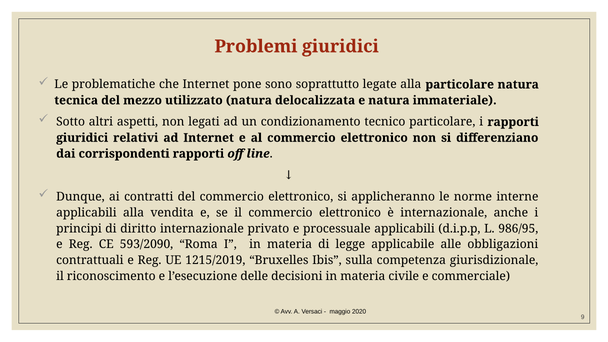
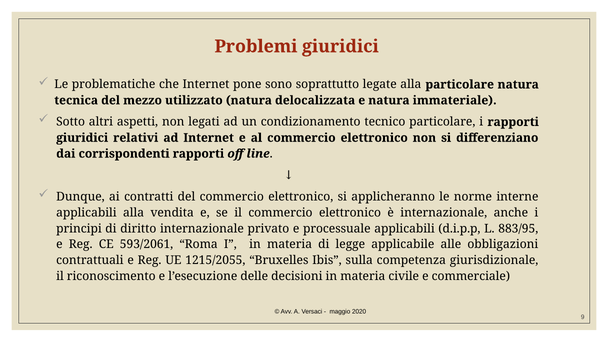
986/95: 986/95 -> 883/95
593/2090: 593/2090 -> 593/2061
1215/2019: 1215/2019 -> 1215/2055
